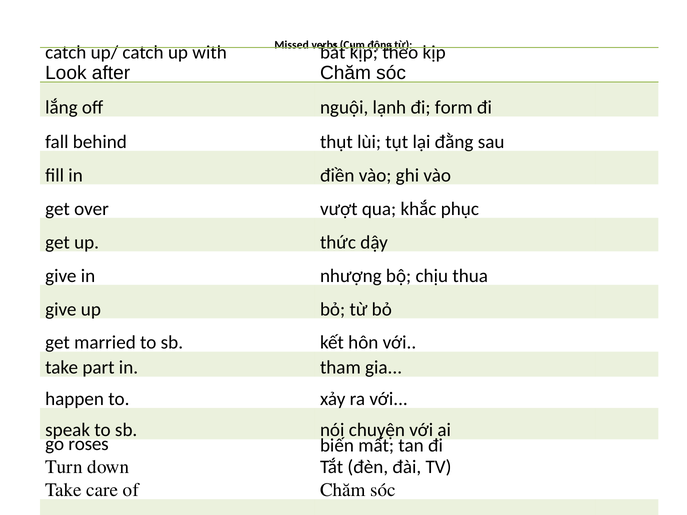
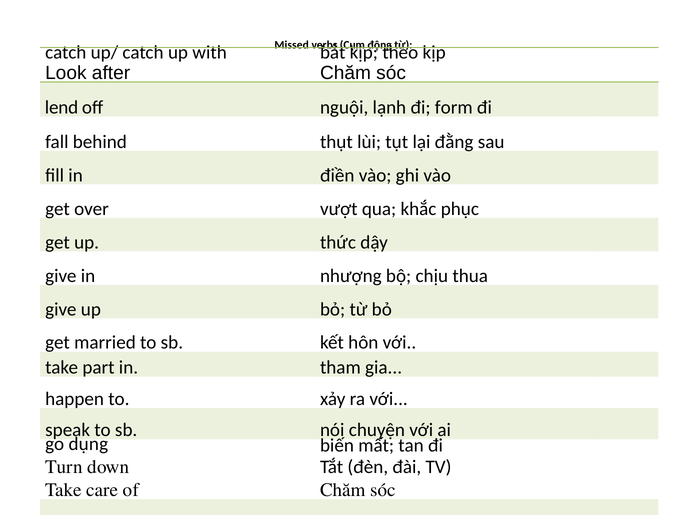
lắng: lắng -> lend
roses: roses -> dụng
